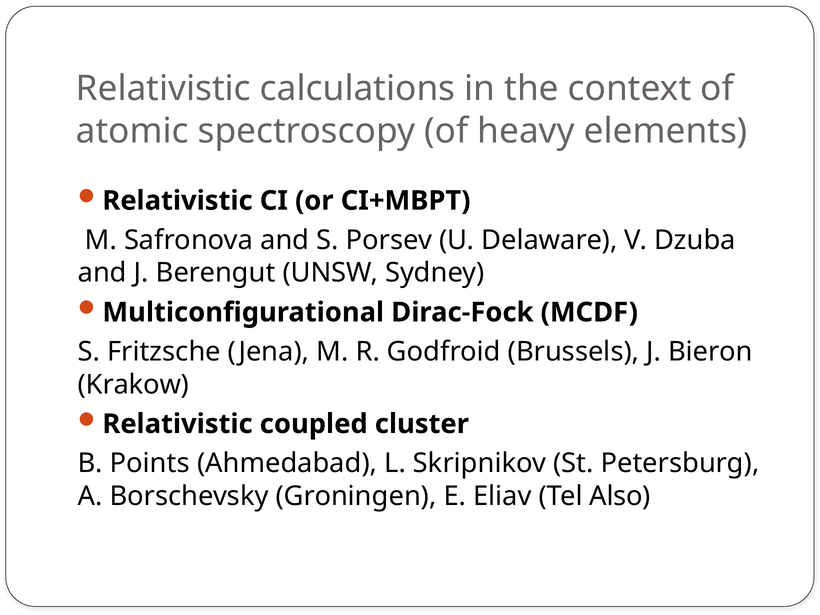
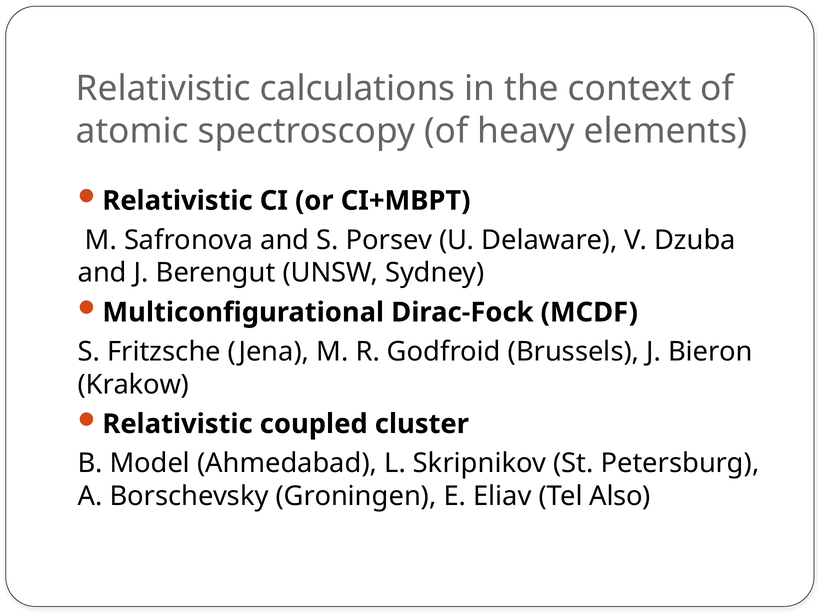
Points: Points -> Model
